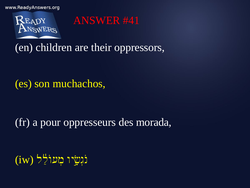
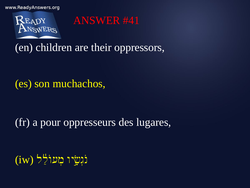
morada: morada -> lugares
